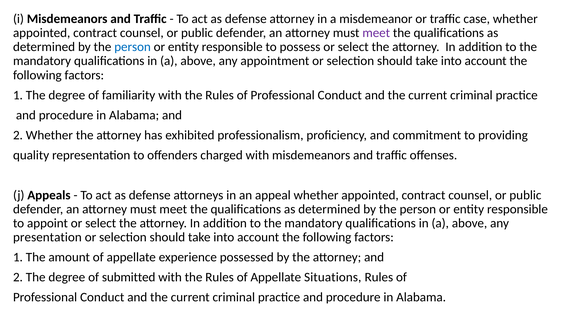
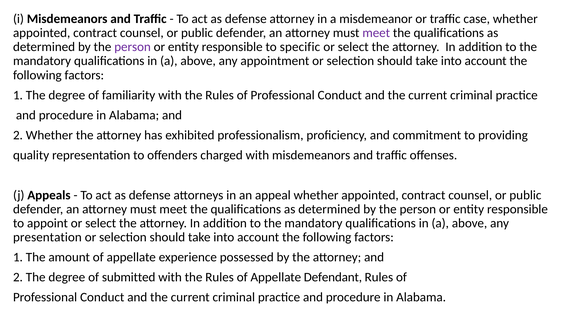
person at (133, 47) colour: blue -> purple
possess: possess -> specific
Situations: Situations -> Defendant
